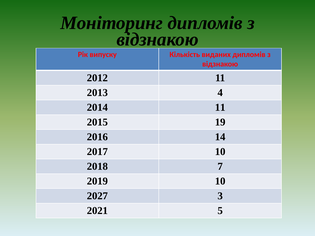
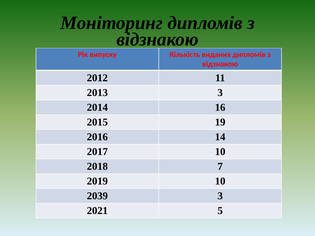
2013 4: 4 -> 3
2014 11: 11 -> 16
2027: 2027 -> 2039
